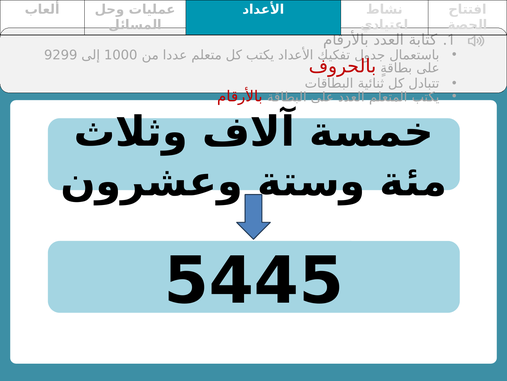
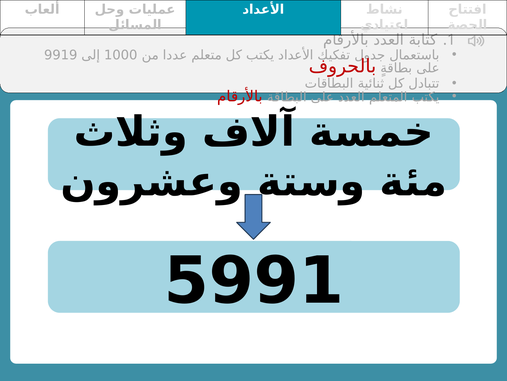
9299: 9299 -> 9919
5445: 5445 -> 5991
